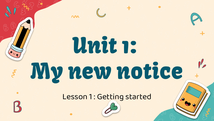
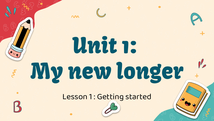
notice: notice -> longer
